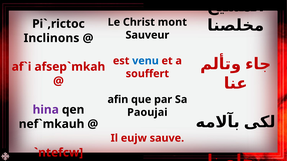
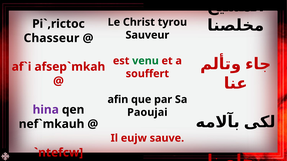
mont: mont -> tyrou
Inclinons: Inclinons -> Chasseur
venu colour: blue -> green
